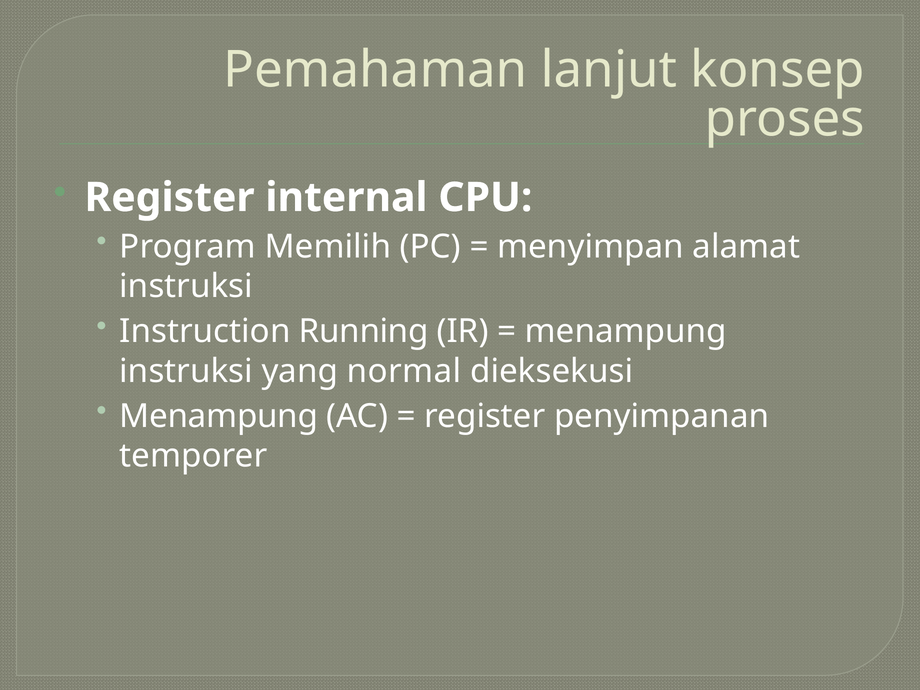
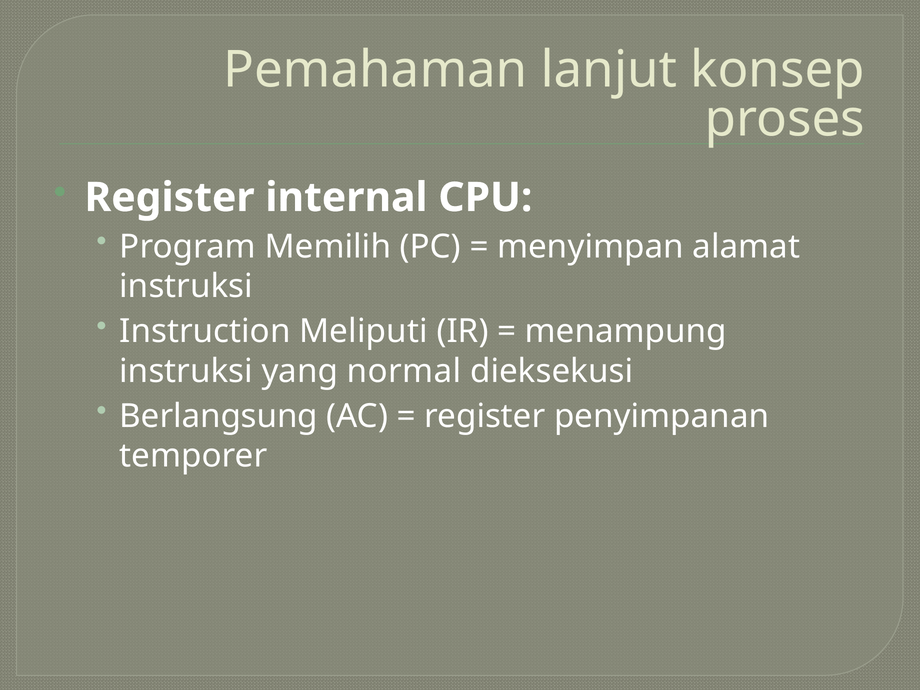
Running: Running -> Meliputi
Menampung at (219, 416): Menampung -> Berlangsung
